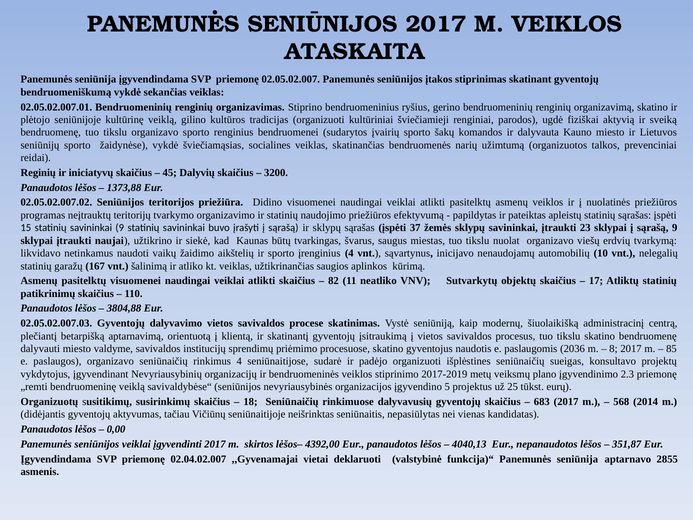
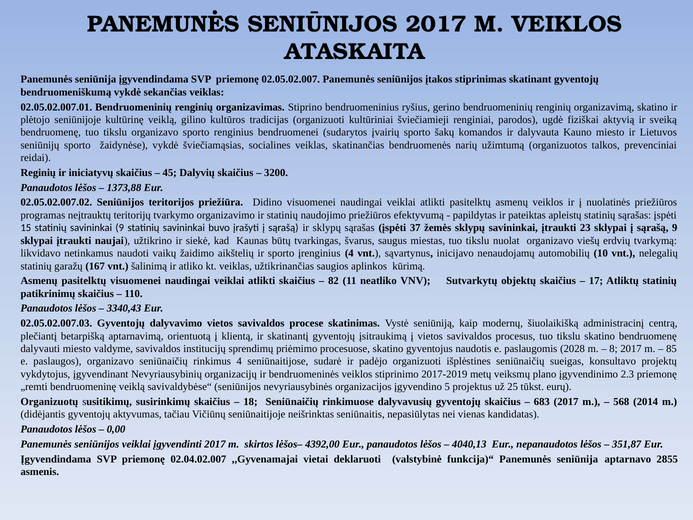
3804,88: 3804,88 -> 3340,43
2036: 2036 -> 2028
